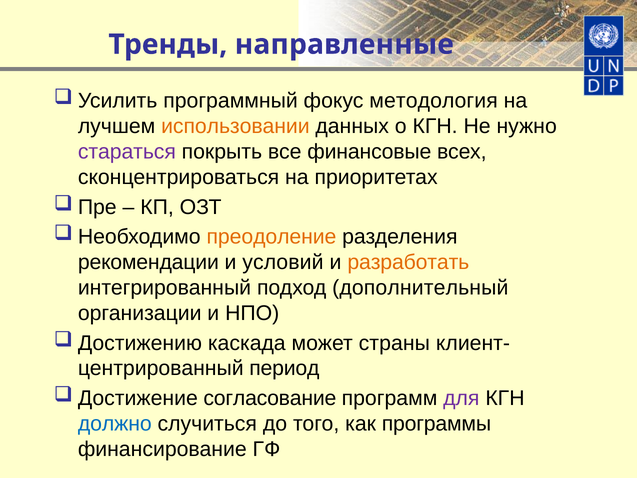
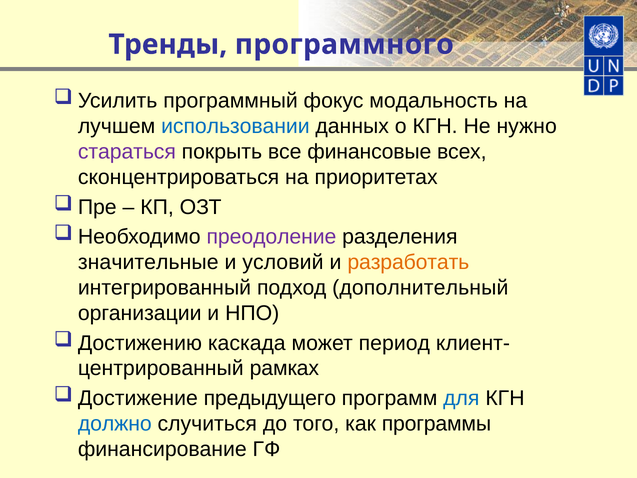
направленные: направленные -> программного
методология: методология -> модальность
использовании colour: orange -> blue
преодоление colour: orange -> purple
рекомендации: рекомендации -> значительные
страны: страны -> период
период: период -> рамках
согласование: согласование -> предыдущего
для colour: purple -> blue
